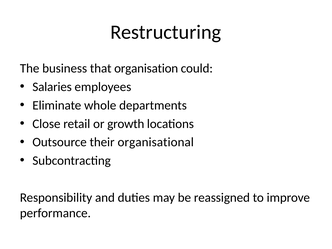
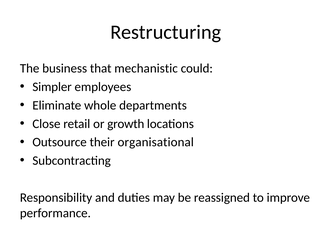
organisation: organisation -> mechanistic
Salaries: Salaries -> Simpler
